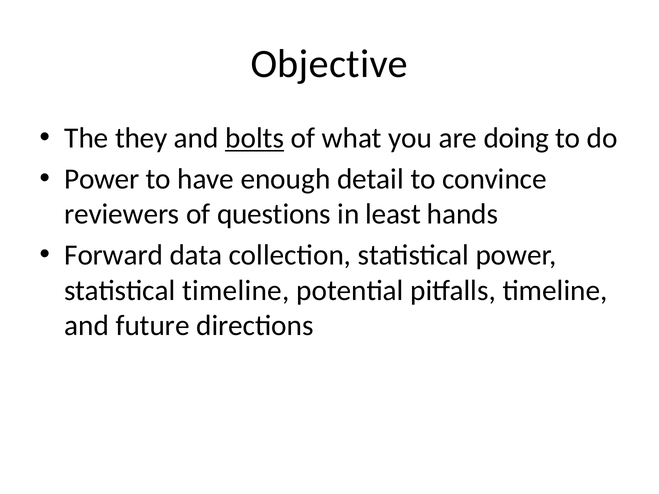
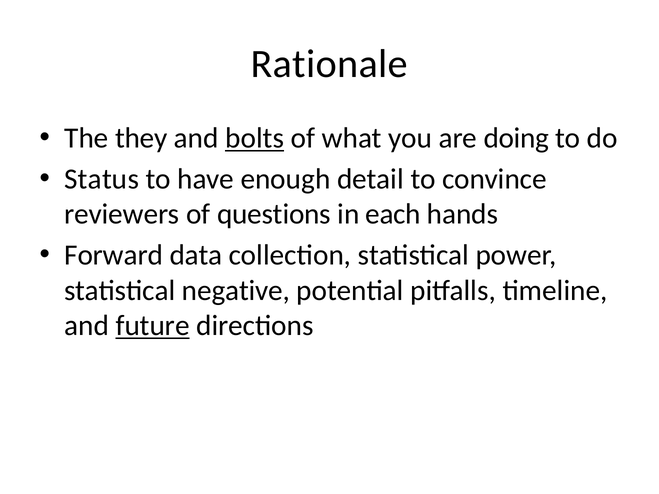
Objective: Objective -> Rationale
Power at (102, 179): Power -> Status
least: least -> each
statistical timeline: timeline -> negative
future underline: none -> present
